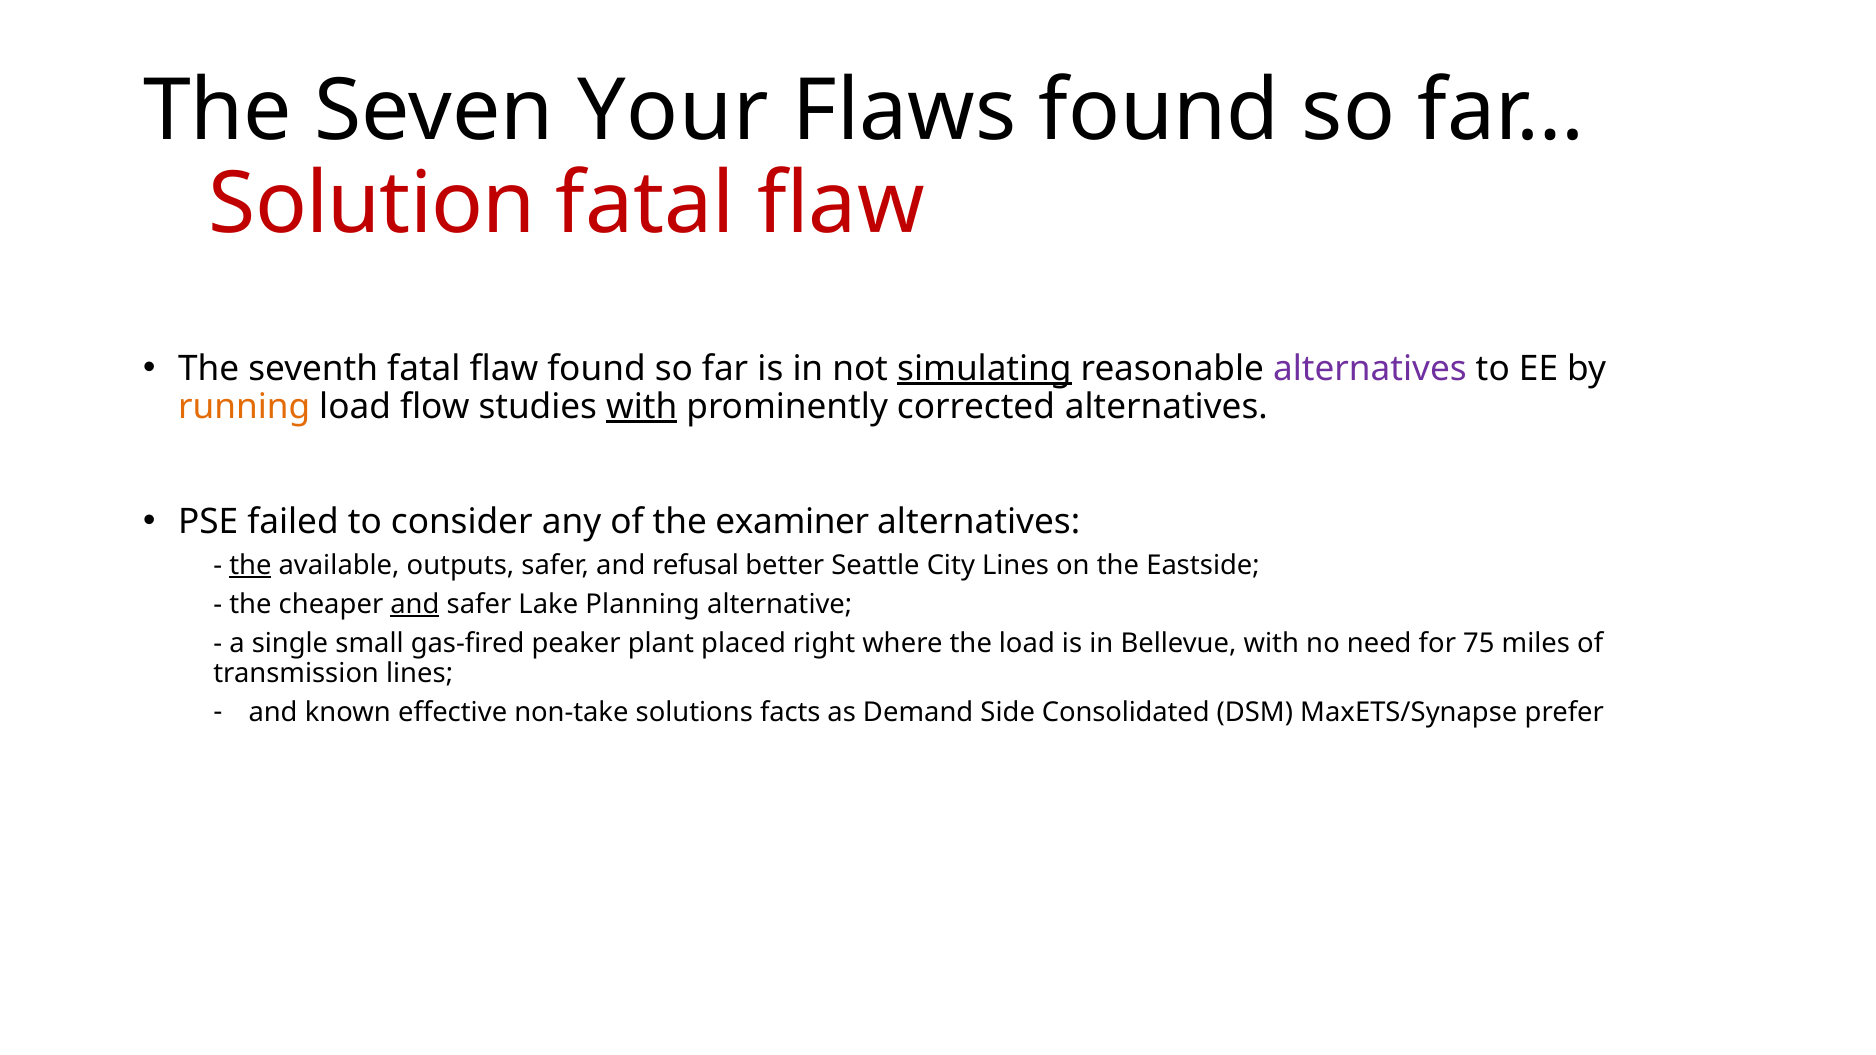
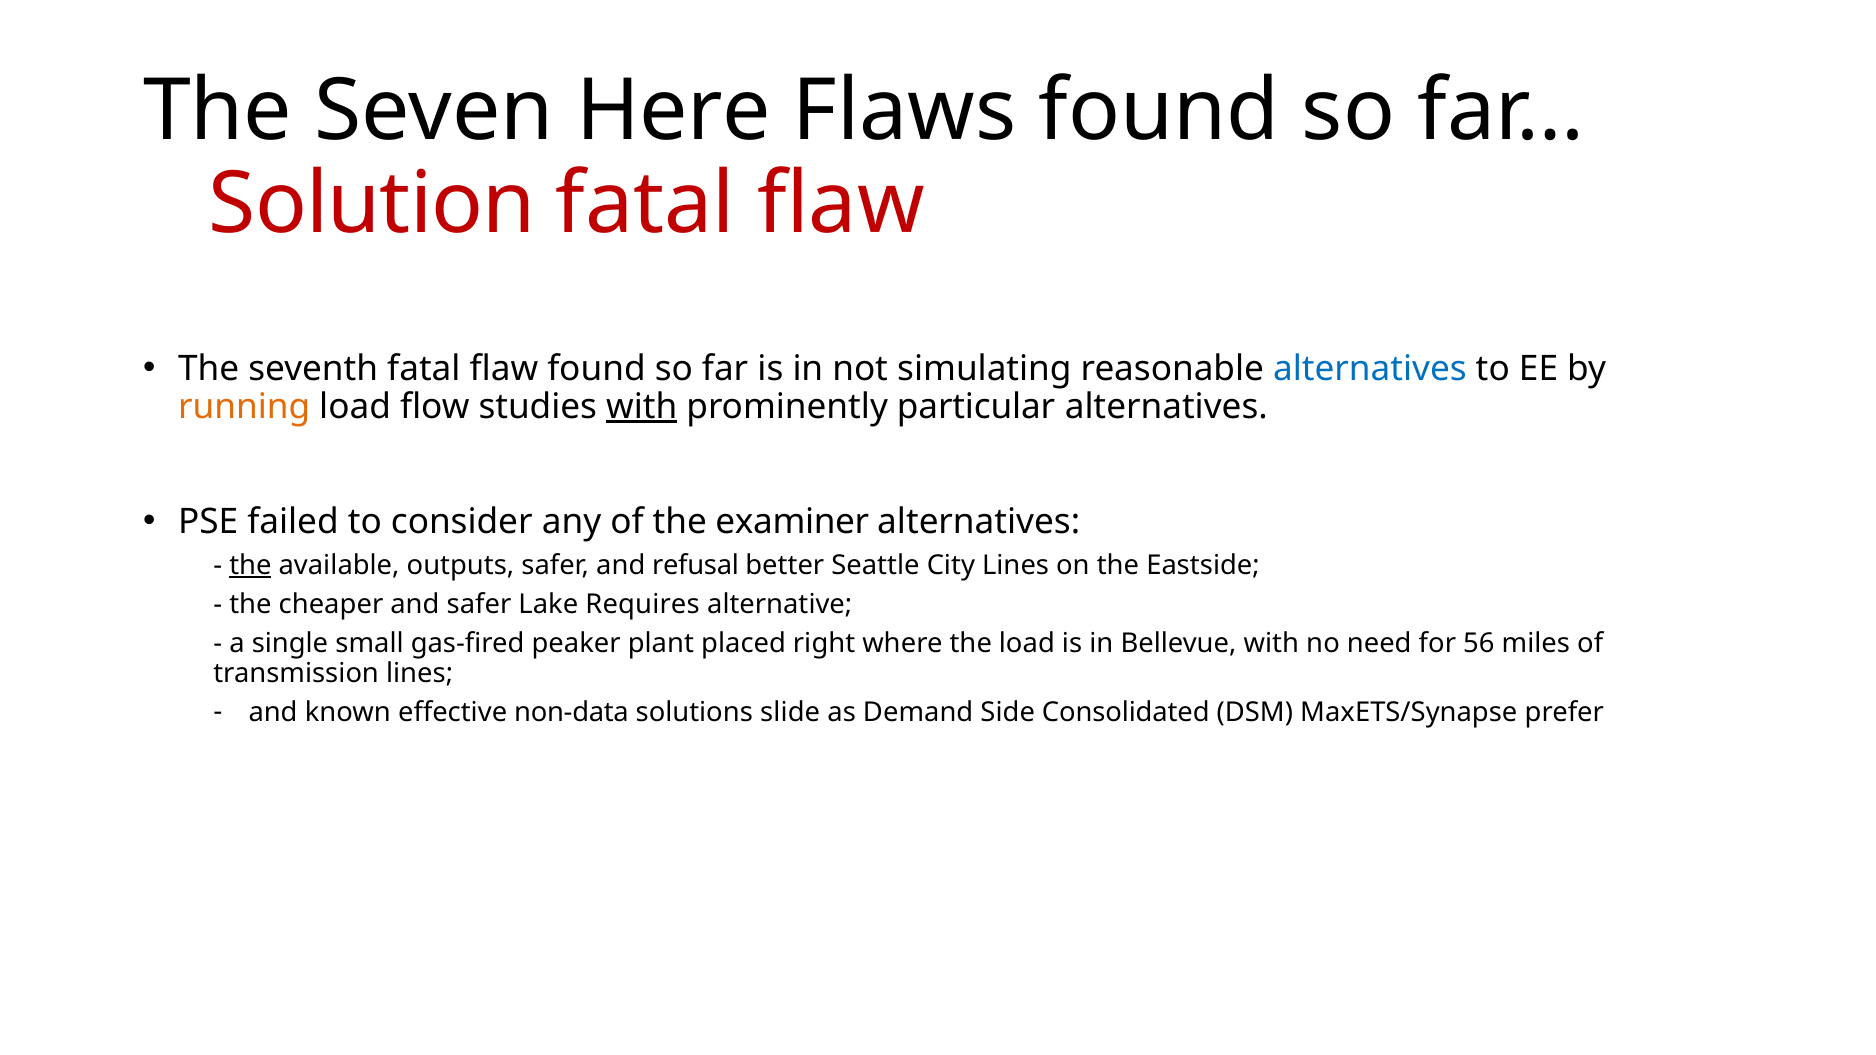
Your: Your -> Here
simulating underline: present -> none
alternatives at (1370, 368) colour: purple -> blue
corrected: corrected -> particular
and at (415, 604) underline: present -> none
Planning: Planning -> Requires
75: 75 -> 56
non-take: non-take -> non-data
facts: facts -> slide
